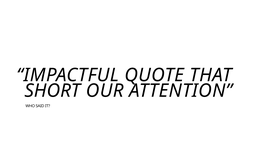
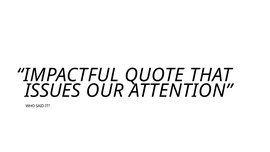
SHORT: SHORT -> ISSUES
